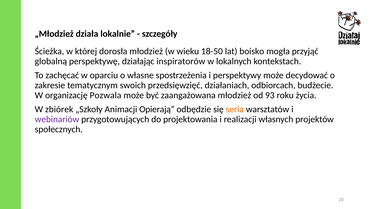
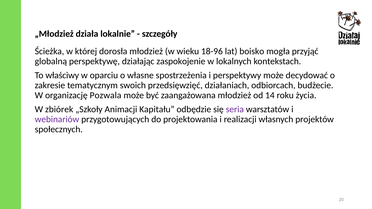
18-50: 18-50 -> 18-96
inspiratorów: inspiratorów -> zaspokojenie
zachęcać: zachęcać -> właściwy
93: 93 -> 14
Opierają: Opierają -> Kapitału
seria colour: orange -> purple
